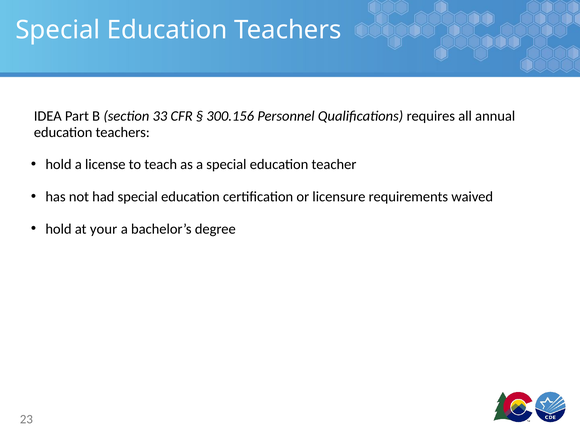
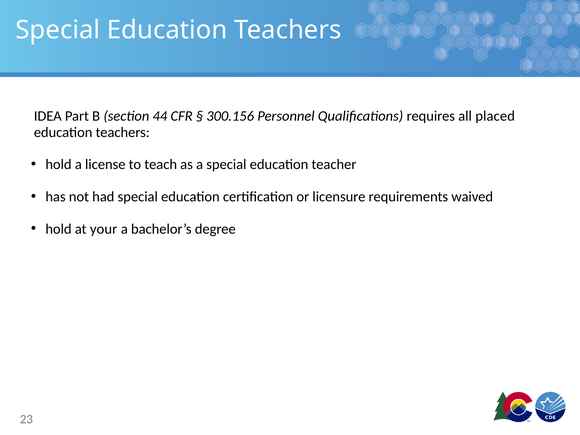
33: 33 -> 44
annual: annual -> placed
